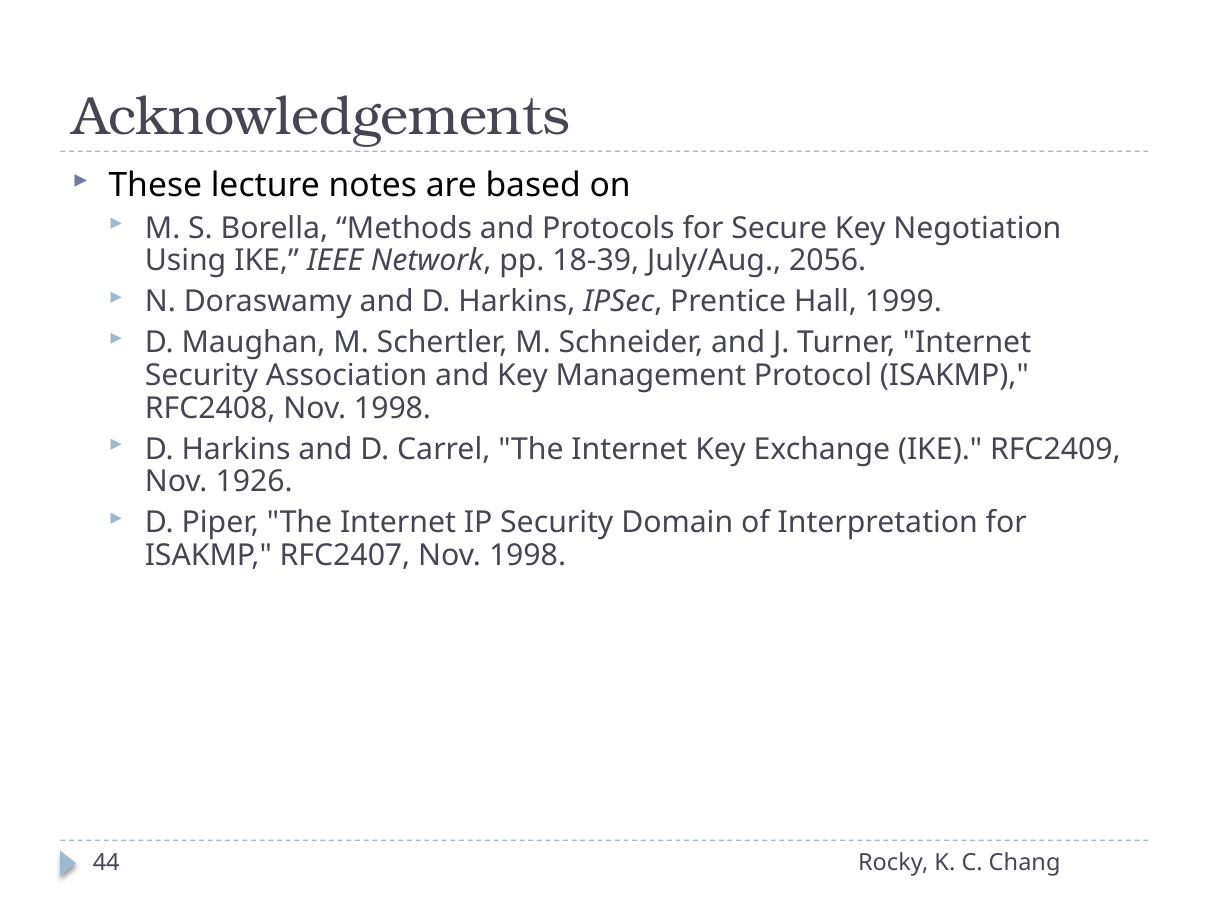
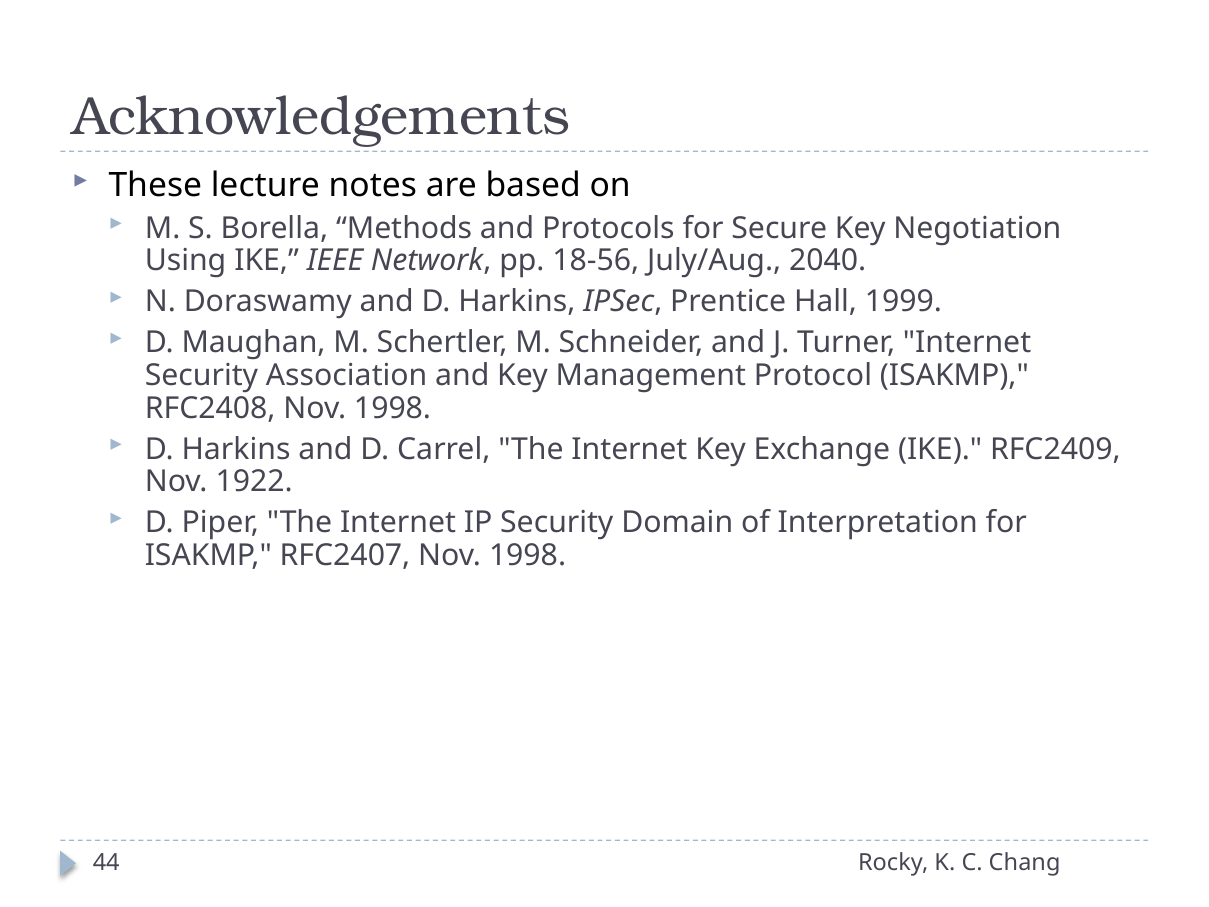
18-39: 18-39 -> 18-56
2056: 2056 -> 2040
1926: 1926 -> 1922
